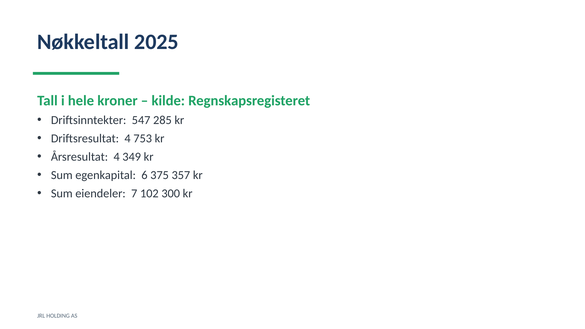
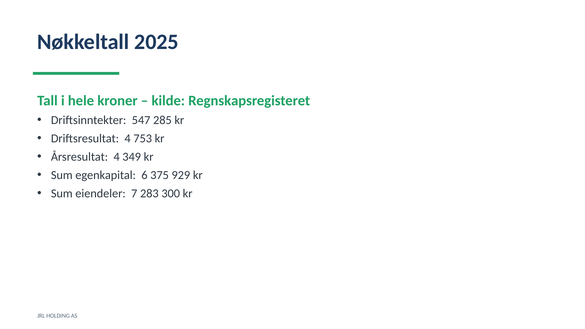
357: 357 -> 929
102: 102 -> 283
